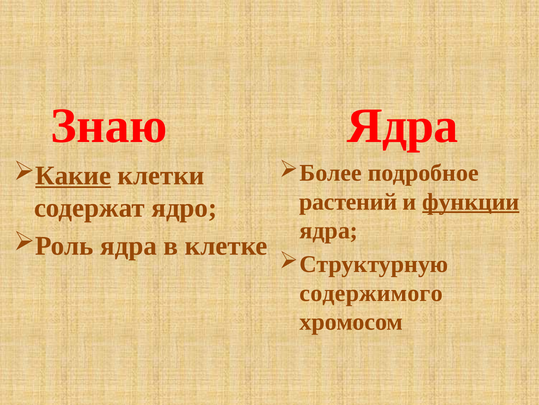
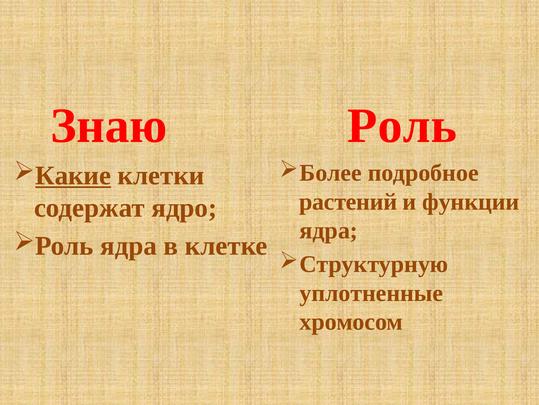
Ядра at (403, 126): Ядра -> Роль
функции underline: present -> none
содержимого: содержимого -> уплотненные
